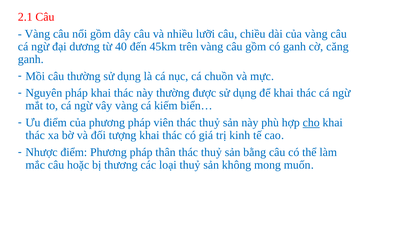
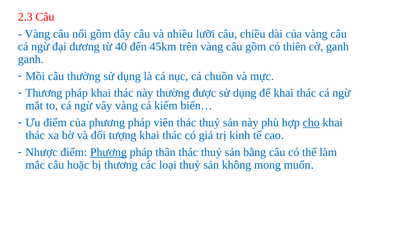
2.1: 2.1 -> 2.3
có ganh: ganh -> thiên
cờ căng: căng -> ganh
Nguyên at (44, 93): Nguyên -> Thương
Phương at (108, 152) underline: none -> present
